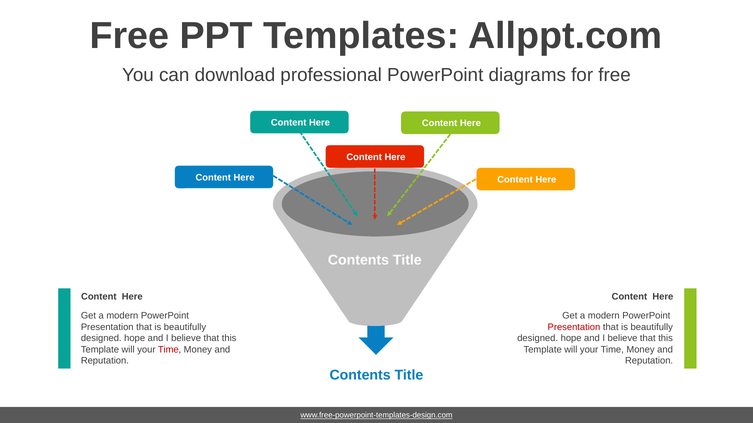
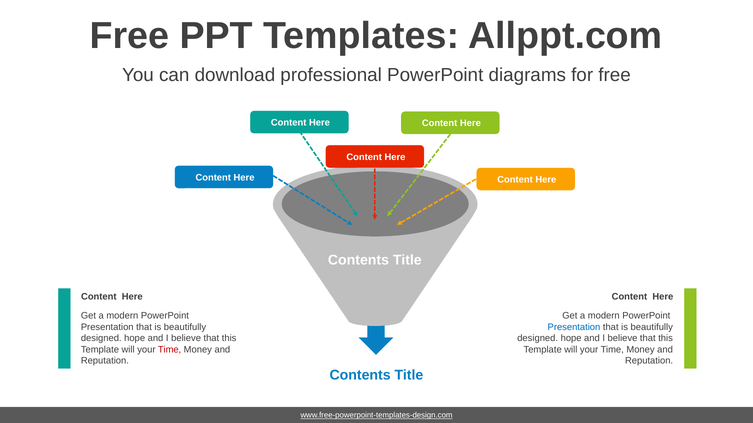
Presentation at (574, 327) colour: red -> blue
